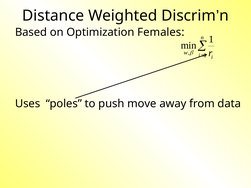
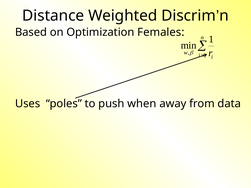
move: move -> when
